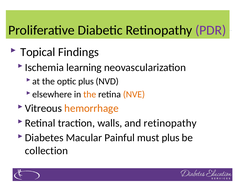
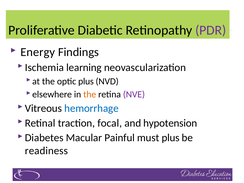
Topical: Topical -> Energy
NVE colour: orange -> purple
hemorrhage colour: orange -> blue
walls: walls -> focal
and retinopathy: retinopathy -> hypotension
collection: collection -> readiness
